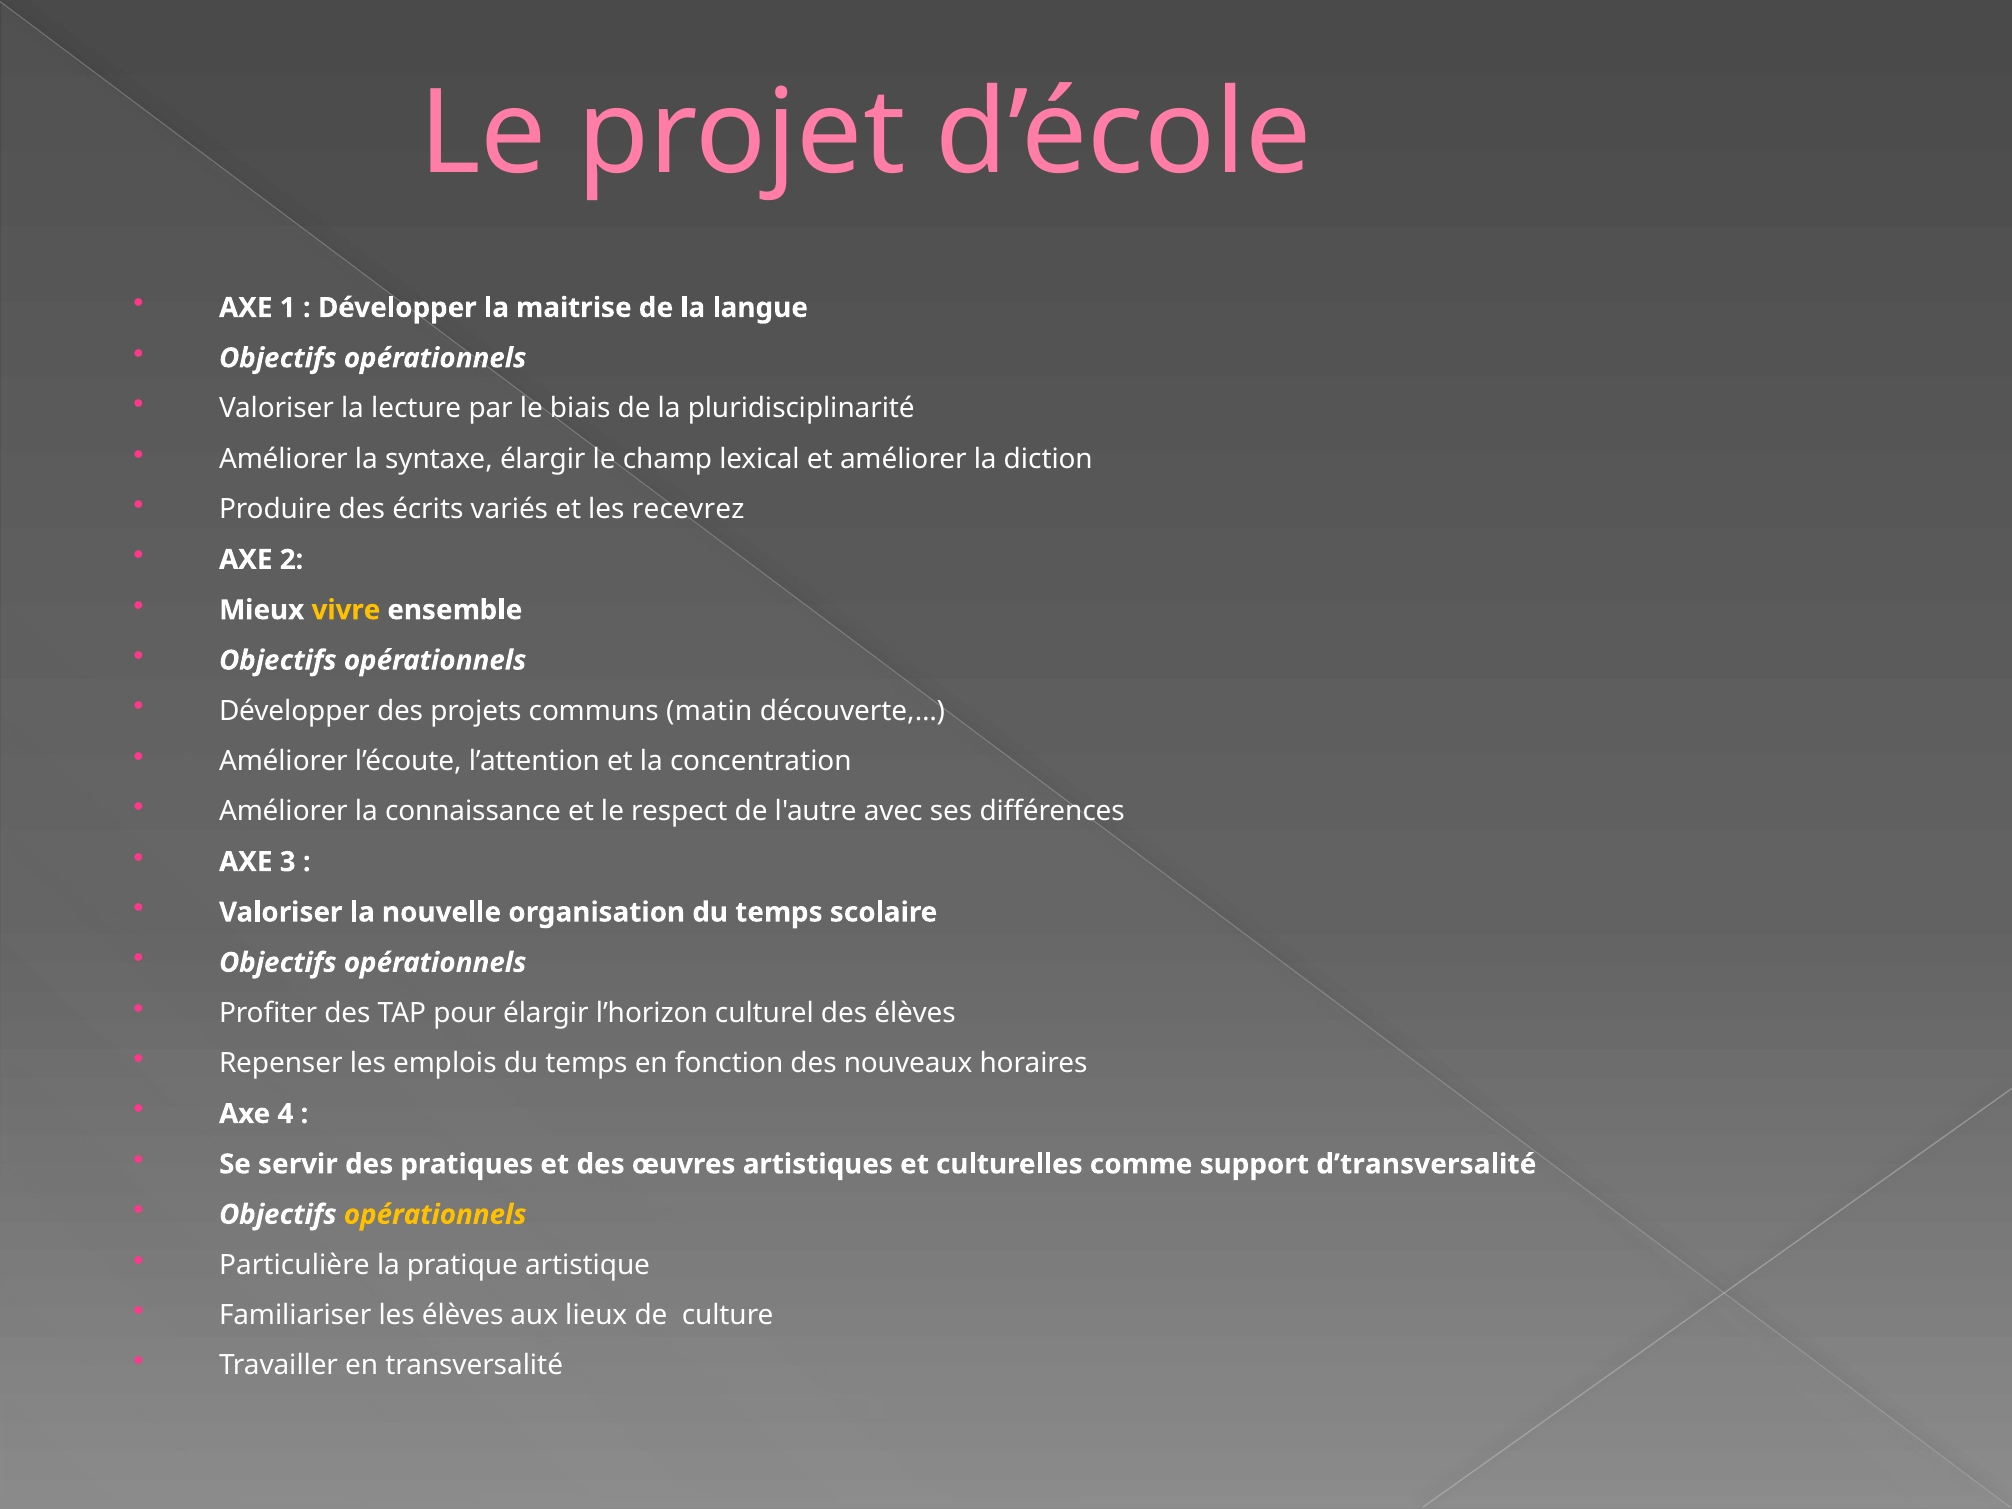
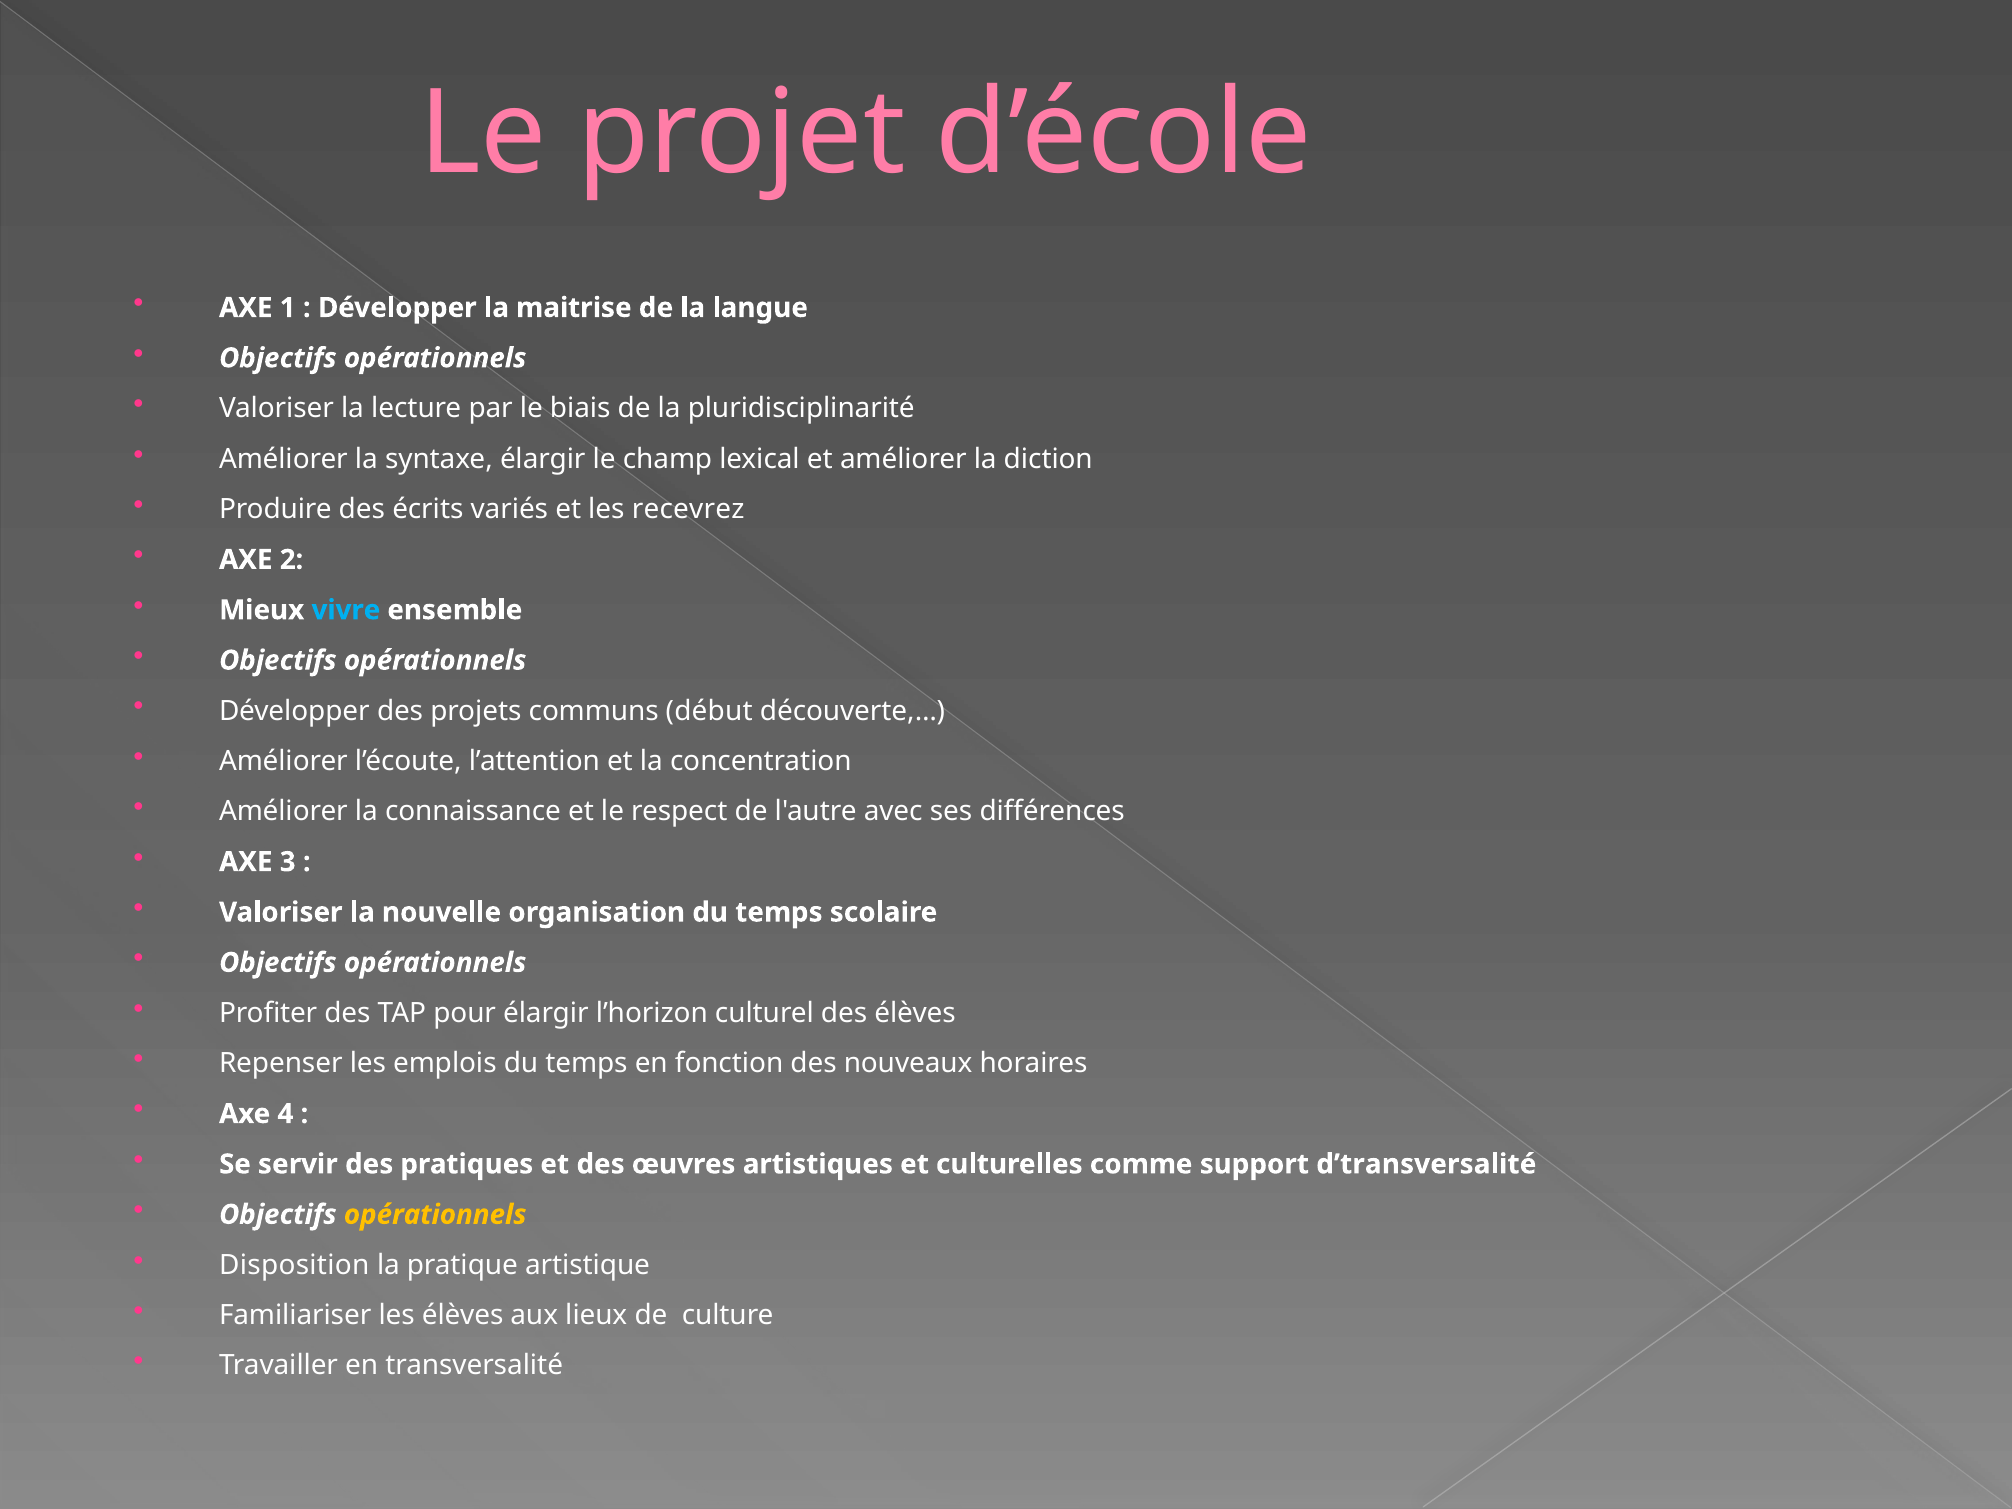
vivre colour: yellow -> light blue
matin: matin -> début
Particulière: Particulière -> Disposition
